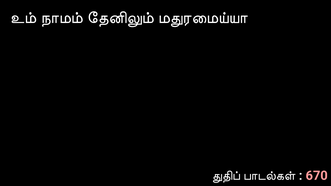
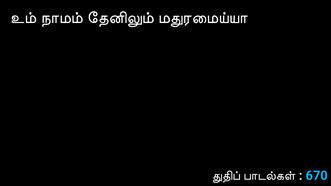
670 colour: pink -> light blue
